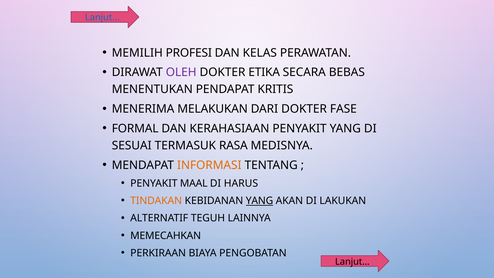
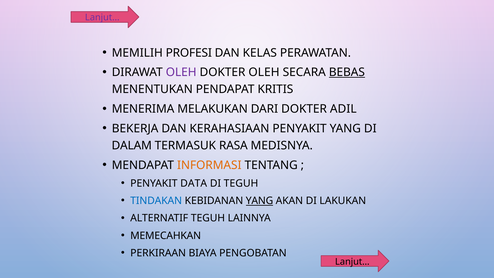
Lanjut… at (102, 18) colour: blue -> purple
DOKTER ETIKA: ETIKA -> OLEH
BEBAS underline: none -> present
FASE: FASE -> ADIL
FORMAL: FORMAL -> BEKERJA
SESUAI: SESUAI -> DALAM
MAAL: MAAL -> DATA
DI HARUS: HARUS -> TEGUH
TINDAKAN colour: orange -> blue
